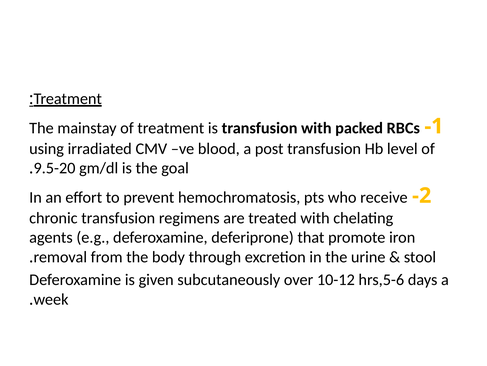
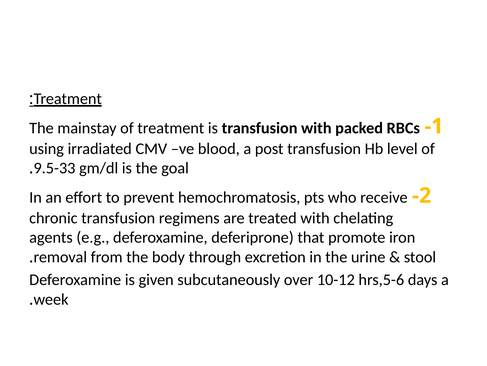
9.5-20: 9.5-20 -> 9.5-33
